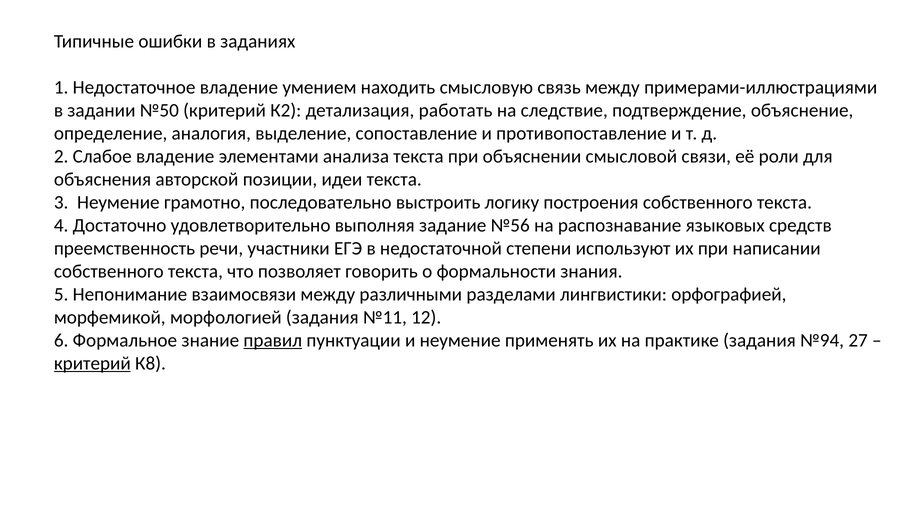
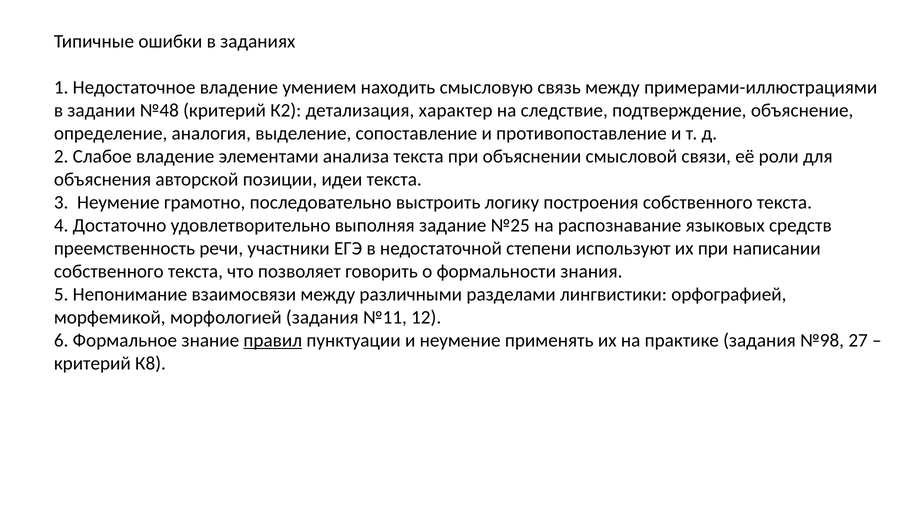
№50: №50 -> №48
работать: работать -> характер
№56: №56 -> №25
№94: №94 -> №98
критерий at (92, 363) underline: present -> none
